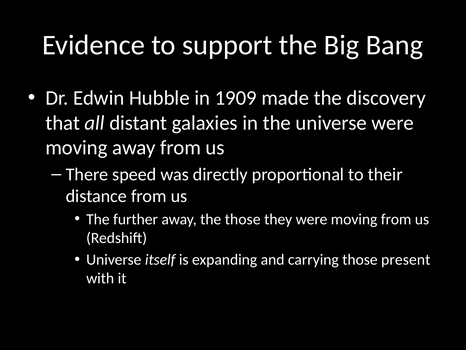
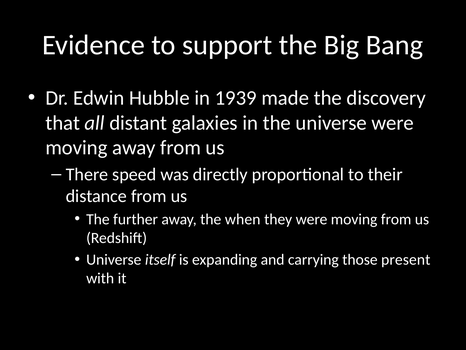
1909: 1909 -> 1939
the those: those -> when
